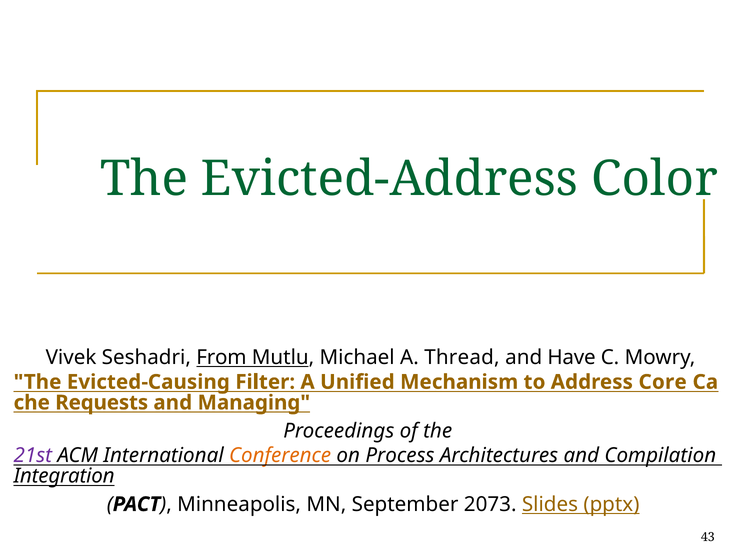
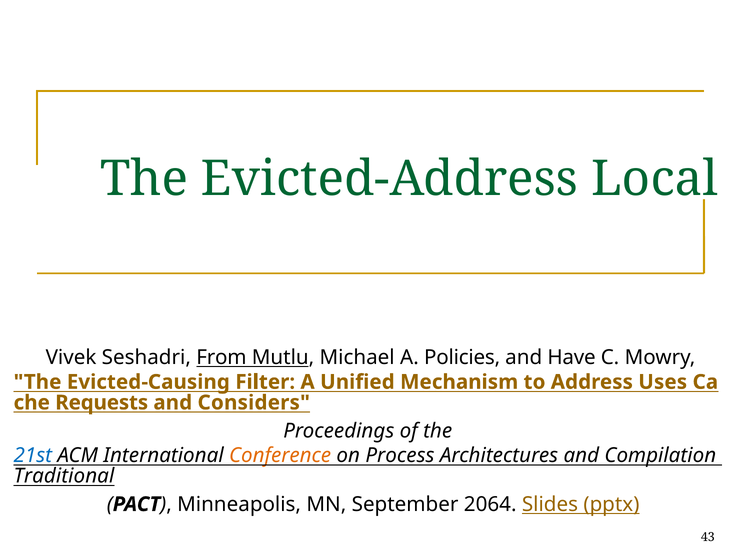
Color: Color -> Local
Thread: Thread -> Policies
Core: Core -> Uses
Managing: Managing -> Considers
21st colour: purple -> blue
Integration: Integration -> Traditional
2073: 2073 -> 2064
